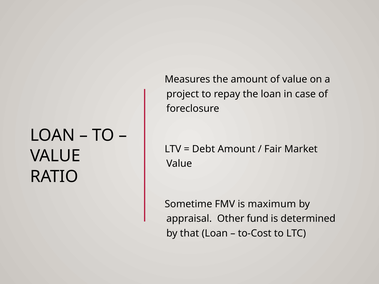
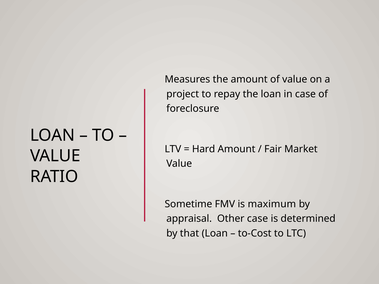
Debt: Debt -> Hard
Other fund: fund -> case
